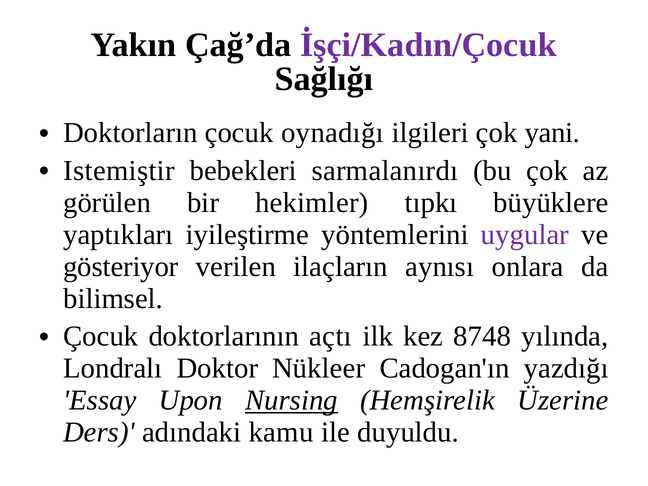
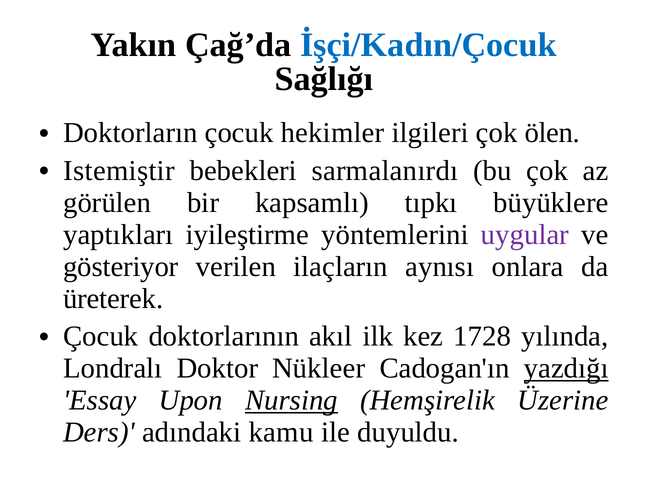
İşçi/Kadın/Çocuk colour: purple -> blue
oynadığı: oynadığı -> hekimler
yani: yani -> ölen
hekimler: hekimler -> kapsamlı
bilimsel: bilimsel -> üreterek
açtı: açtı -> akıl
8748: 8748 -> 1728
yazdığı underline: none -> present
